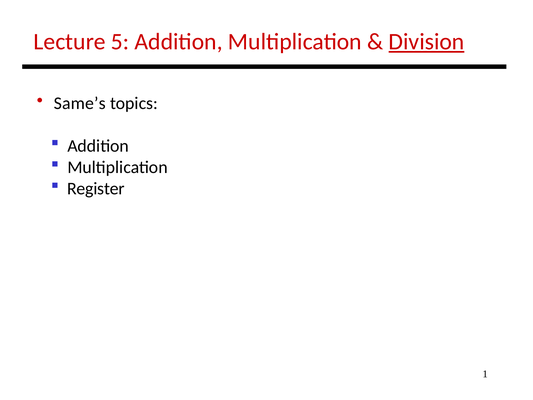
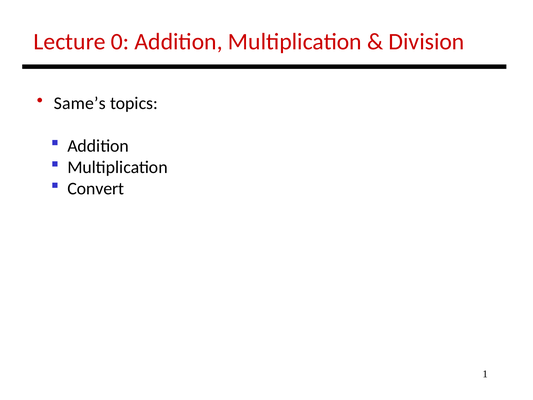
5: 5 -> 0
Division underline: present -> none
Register: Register -> Convert
